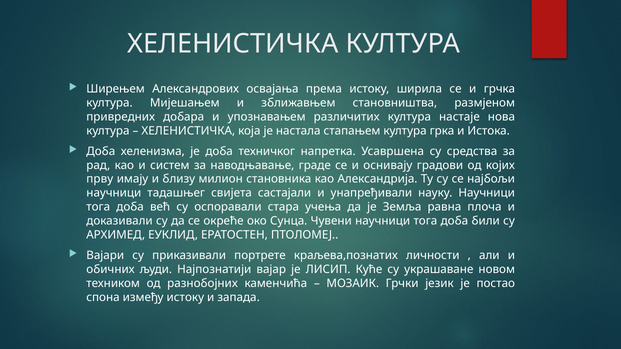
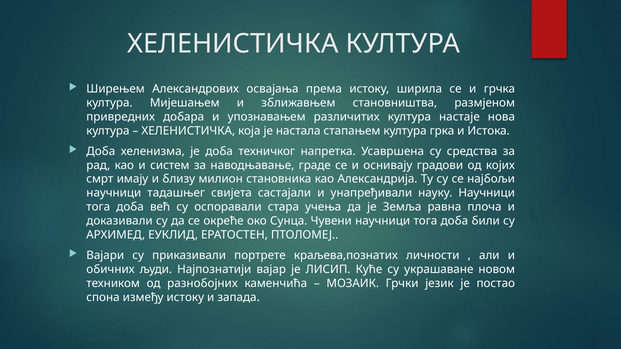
прву: прву -> смрт
